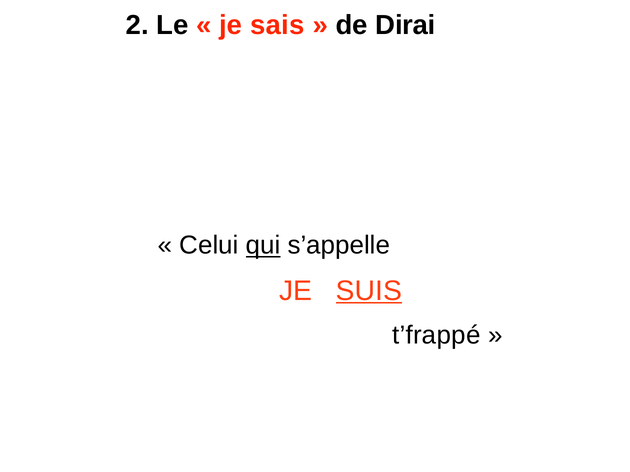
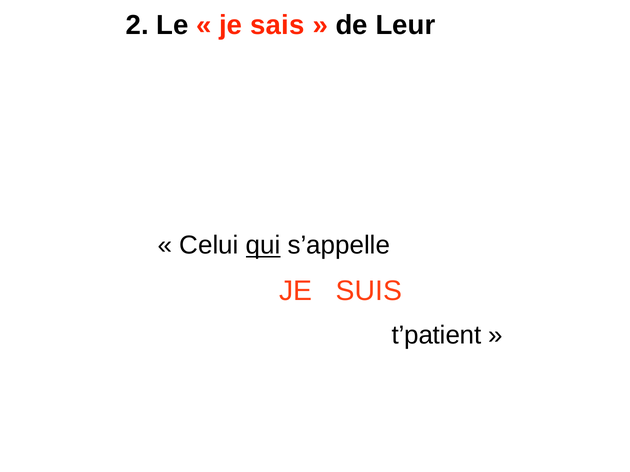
Dirai: Dirai -> Leur
SUIS underline: present -> none
t’frappé: t’frappé -> t’patient
